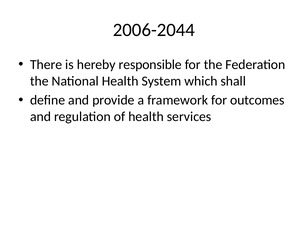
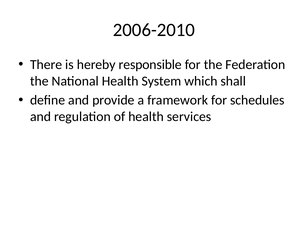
2006-2044: 2006-2044 -> 2006-2010
outcomes: outcomes -> schedules
